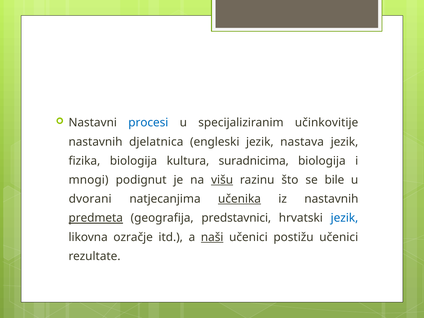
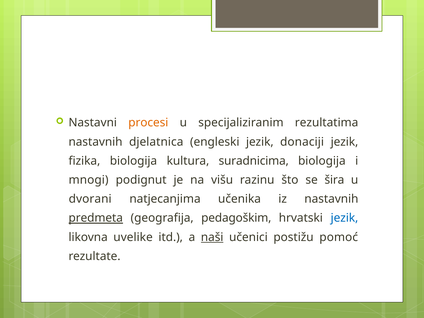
procesi colour: blue -> orange
učinkovitije: učinkovitije -> rezultatima
nastava: nastava -> donaciji
višu underline: present -> none
bile: bile -> šira
učenika underline: present -> none
predstavnici: predstavnici -> pedagoškim
ozračje: ozračje -> uvelike
postižu učenici: učenici -> pomoć
